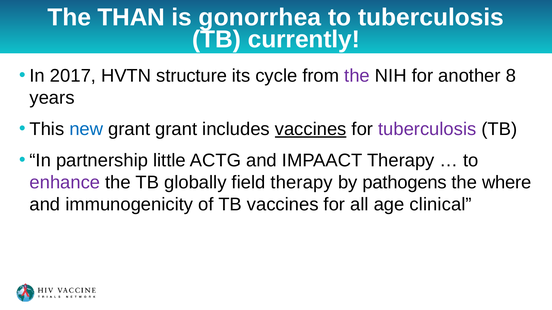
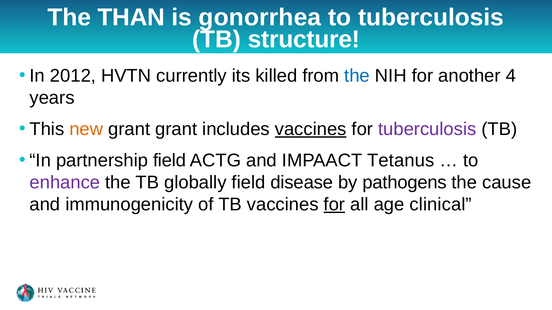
currently: currently -> structure
2017: 2017 -> 2012
structure: structure -> currently
cycle: cycle -> killed
the at (357, 76) colour: purple -> blue
8: 8 -> 4
new colour: blue -> orange
partnership little: little -> field
IMPAACT Therapy: Therapy -> Tetanus
field therapy: therapy -> disease
where: where -> cause
for at (334, 205) underline: none -> present
